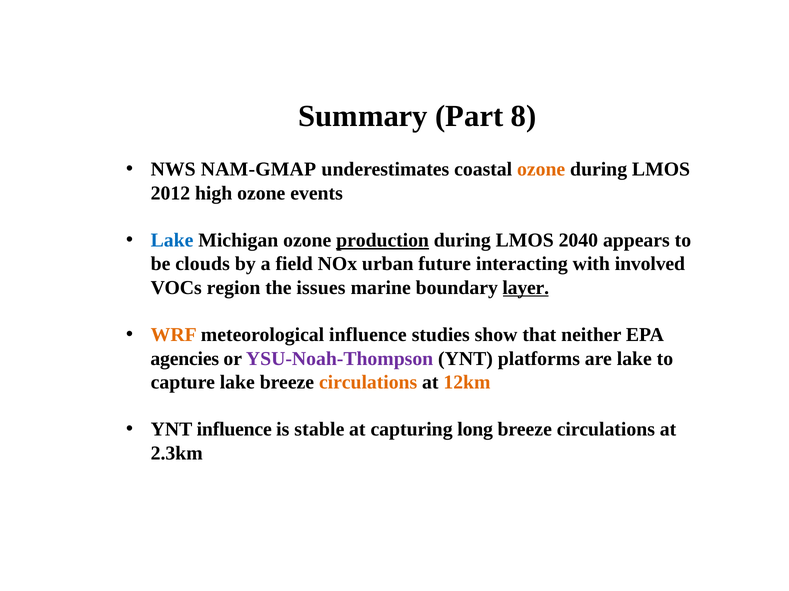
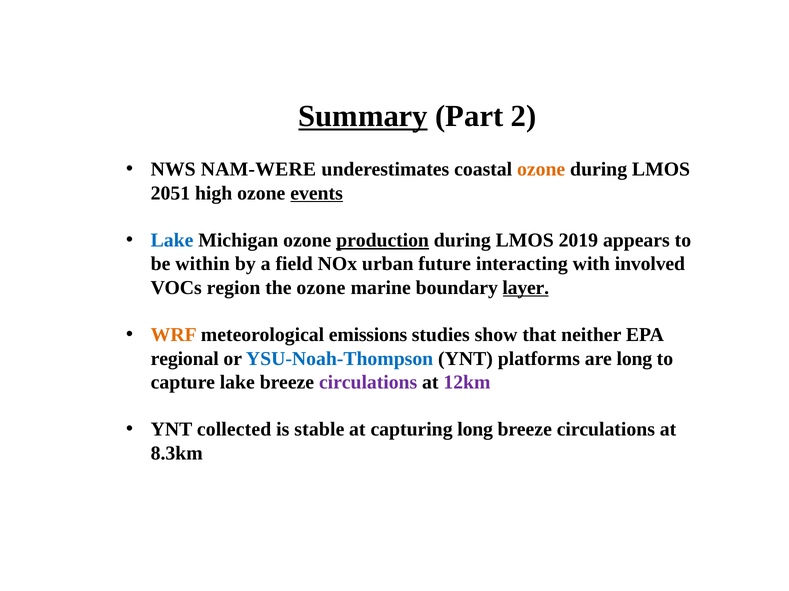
Summary underline: none -> present
8: 8 -> 2
NAM-GMAP: NAM-GMAP -> NAM-WERE
2012: 2012 -> 2051
events underline: none -> present
2040: 2040 -> 2019
clouds: clouds -> within
the issues: issues -> ozone
meteorological influence: influence -> emissions
agencies: agencies -> regional
YSU-Noah-Thompson colour: purple -> blue
are lake: lake -> long
circulations at (368, 383) colour: orange -> purple
12km colour: orange -> purple
YNT influence: influence -> collected
2.3km: 2.3km -> 8.3km
